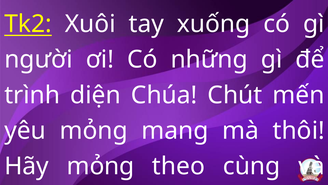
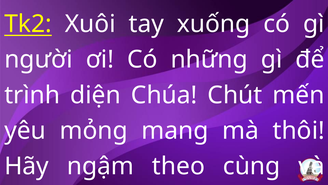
Hãy mỏng: mỏng -> ngậm
